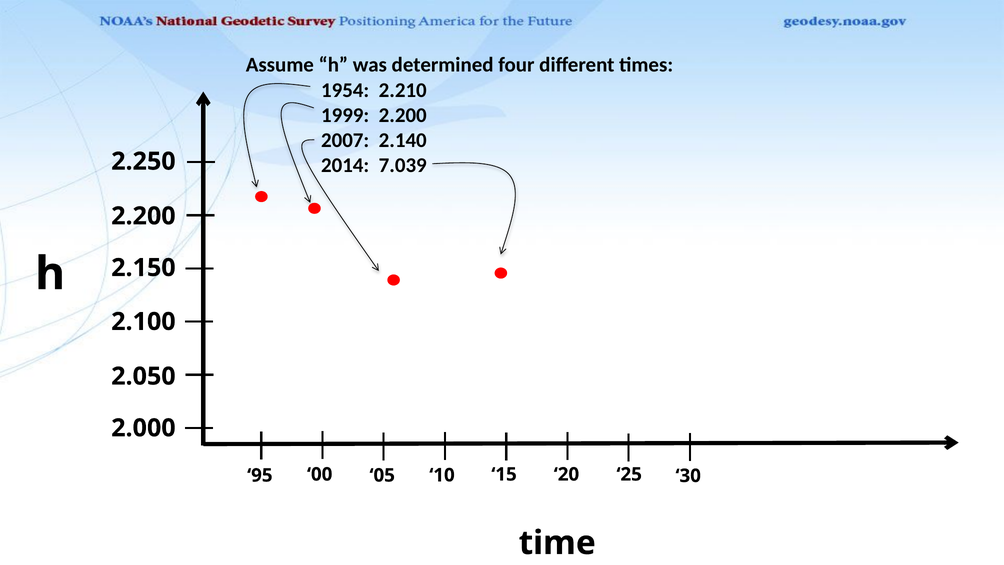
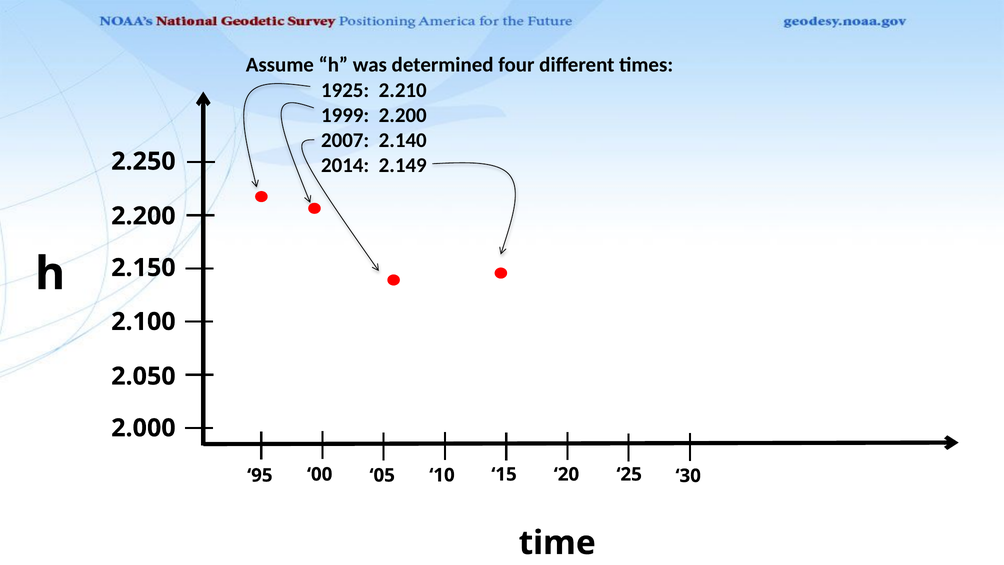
1954: 1954 -> 1925
7.039: 7.039 -> 2.149
